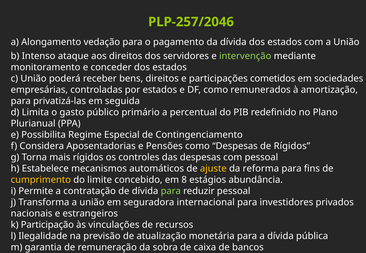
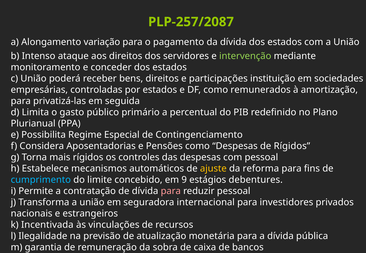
PLP-257/2046: PLP-257/2046 -> PLP-257/2087
vedação: vedação -> variação
cometidos: cometidos -> instituição
cumprimento colour: yellow -> light blue
8: 8 -> 9
abundância: abundância -> debentures
para at (171, 191) colour: light green -> pink
Participação: Participação -> Incentivada
